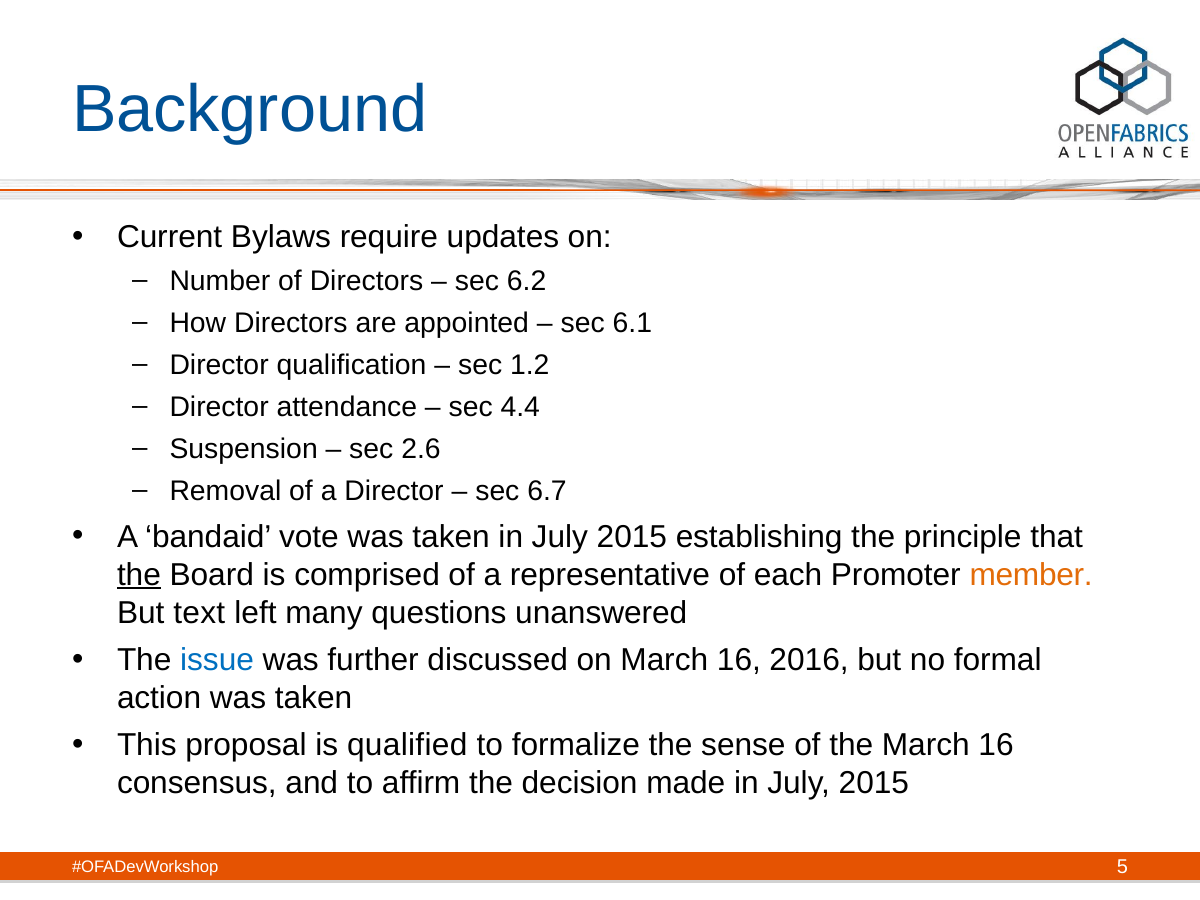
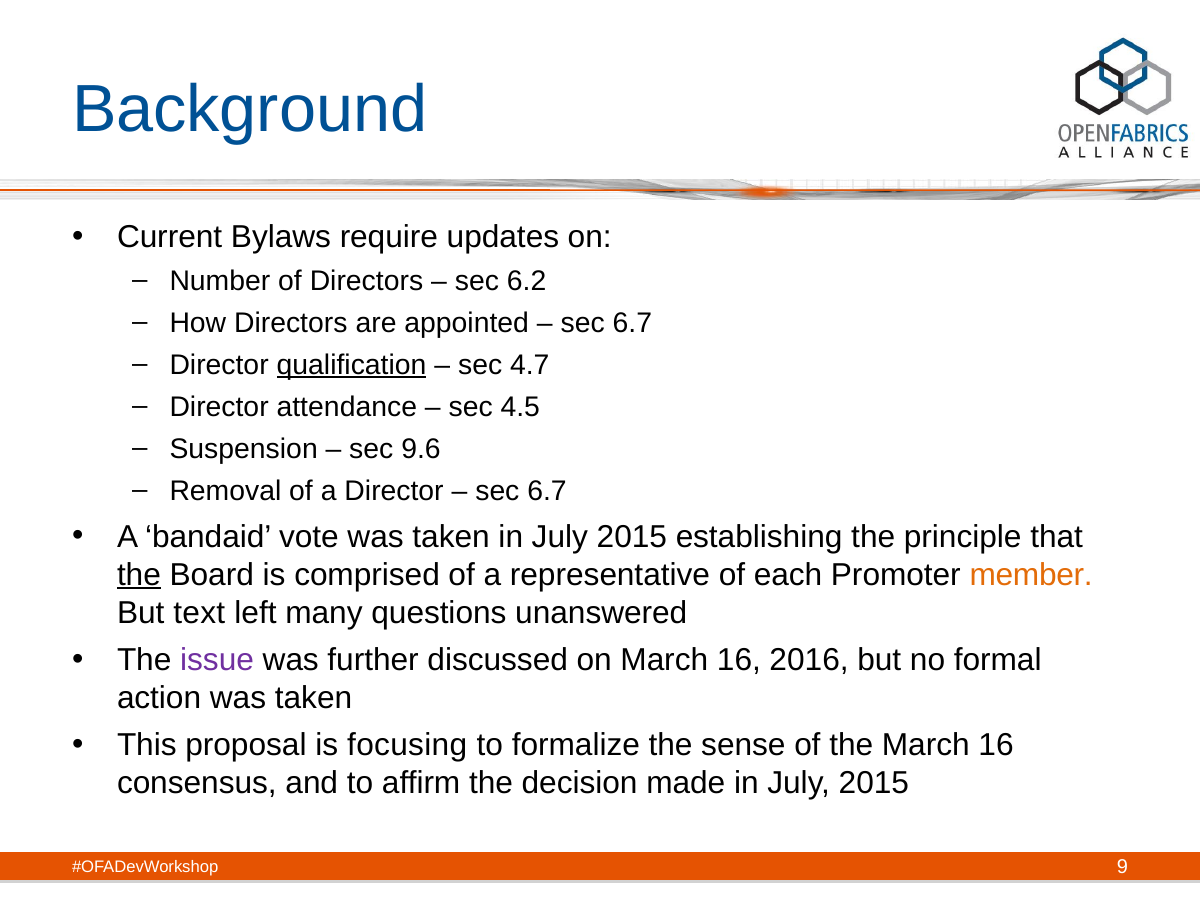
6.1 at (632, 323): 6.1 -> 6.7
qualification underline: none -> present
1.2: 1.2 -> 4.7
4.4: 4.4 -> 4.5
2.6: 2.6 -> 9.6
issue colour: blue -> purple
qualified: qualified -> focusing
5: 5 -> 9
